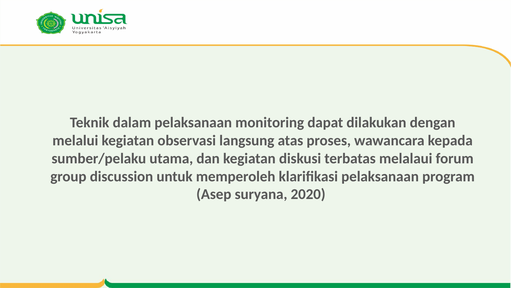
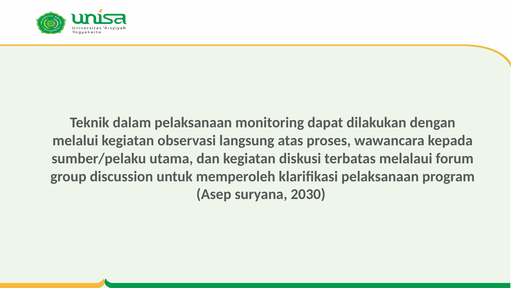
2020: 2020 -> 2030
